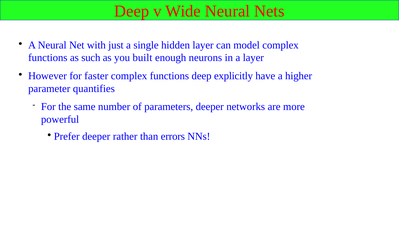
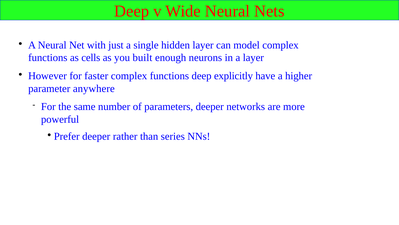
such: such -> cells
quantifies: quantifies -> anywhere
errors: errors -> series
